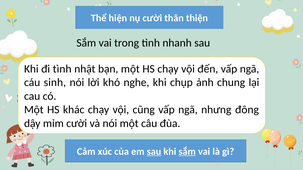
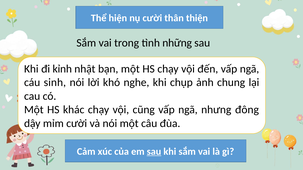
nhanh: nhanh -> những
đi tình: tình -> kỉnh
sắm at (187, 152) underline: present -> none
